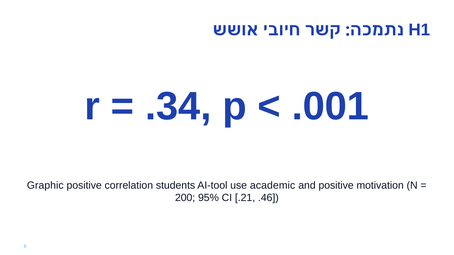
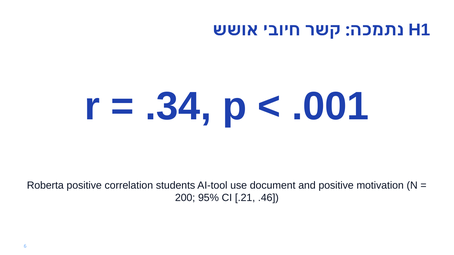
Graphic: Graphic -> Roberta
academic: academic -> document
